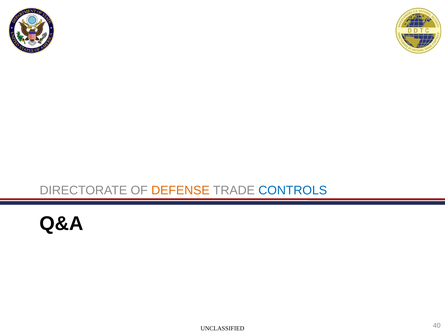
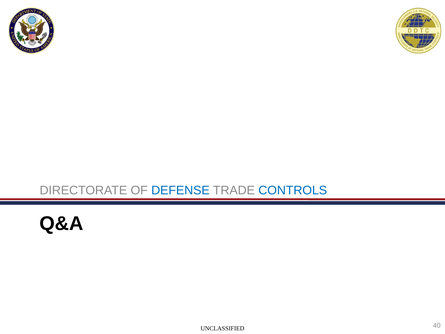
DEFENSE colour: orange -> blue
